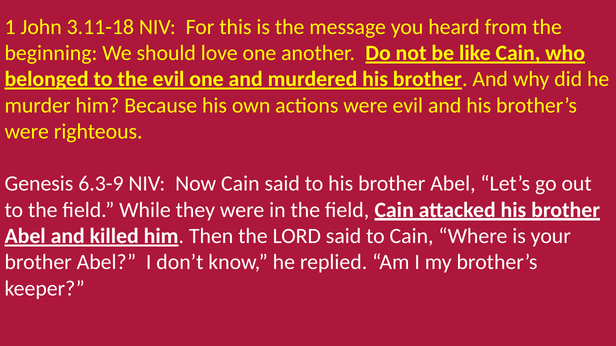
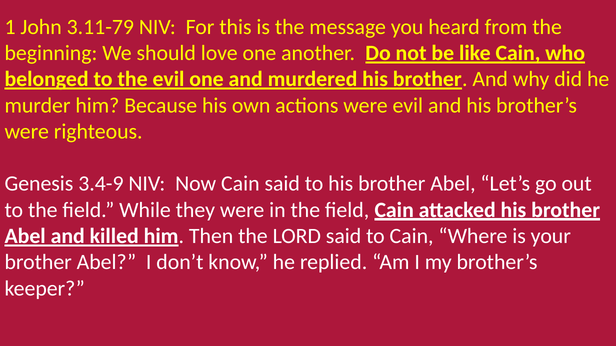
3.11-18: 3.11-18 -> 3.11-79
6.3-9: 6.3-9 -> 3.4-9
